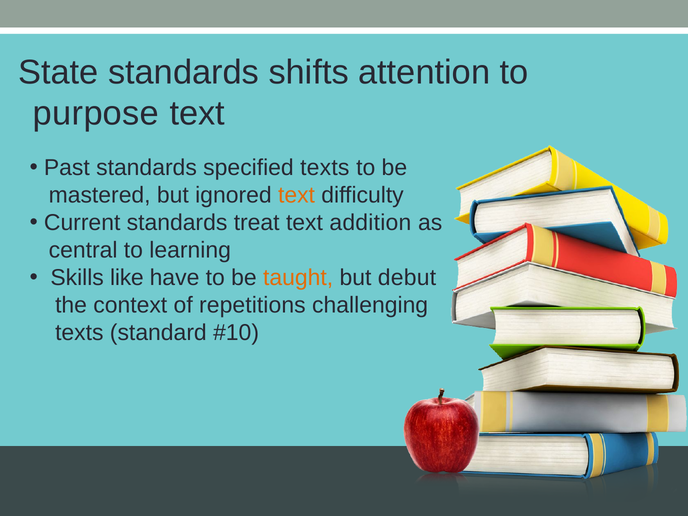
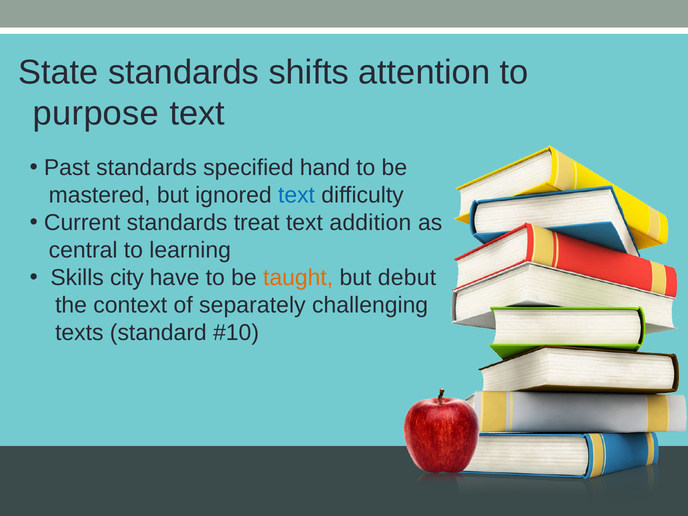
specified texts: texts -> hand
text at (296, 195) colour: orange -> blue
like: like -> city
repetitions: repetitions -> separately
